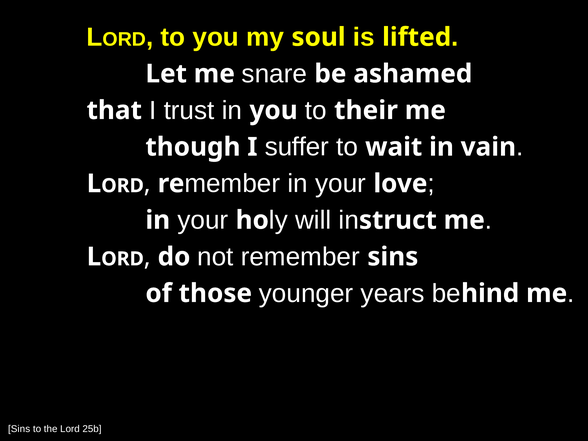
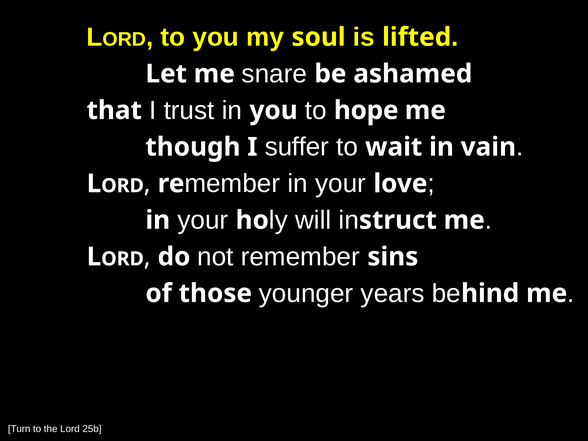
their: their -> hope
Sins at (19, 429): Sins -> Turn
